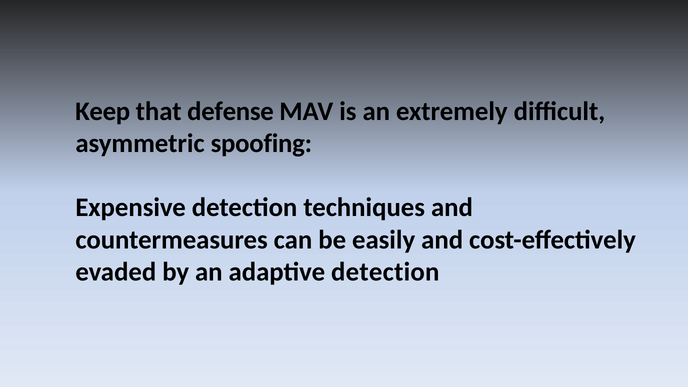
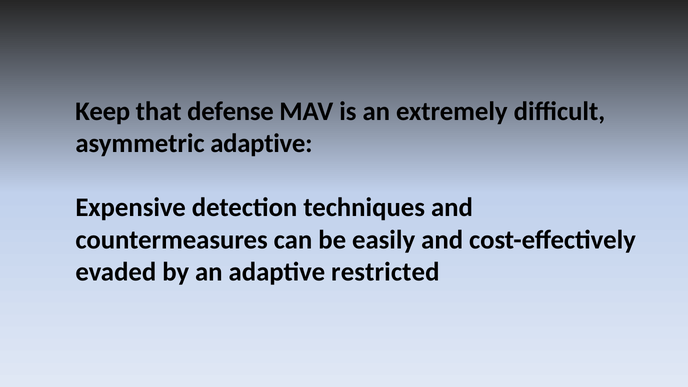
asymmetric spoofing: spoofing -> adaptive
adaptive detection: detection -> restricted
